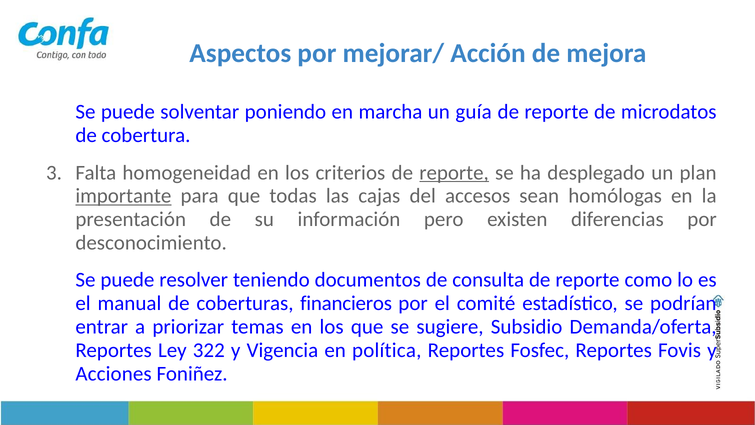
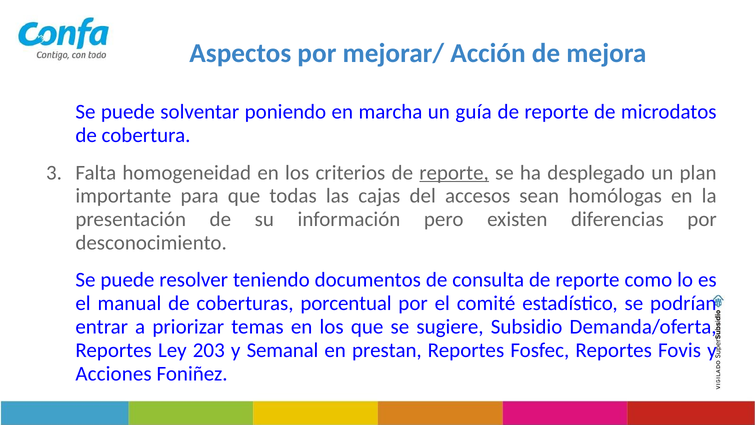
importante underline: present -> none
financieros: financieros -> porcentual
322: 322 -> 203
Vigencia: Vigencia -> Semanal
política: política -> prestan
